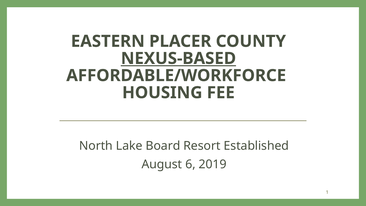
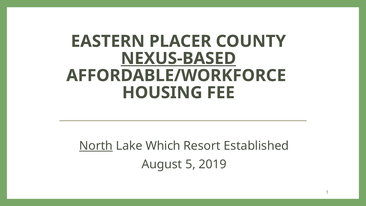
North underline: none -> present
Board: Board -> Which
6: 6 -> 5
